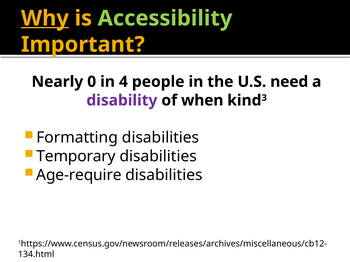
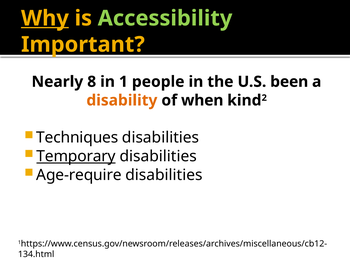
0: 0 -> 8
4: 4 -> 1
need: need -> been
disability colour: purple -> orange
3: 3 -> 2
Formatting: Formatting -> Techniques
Temporary underline: none -> present
